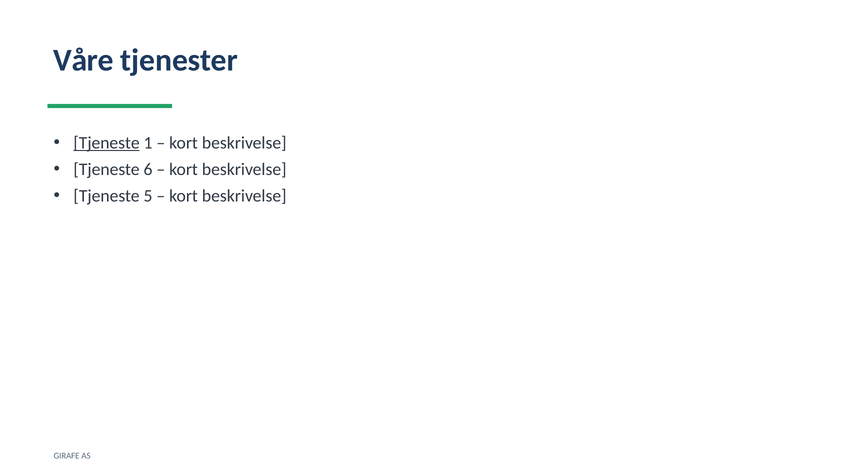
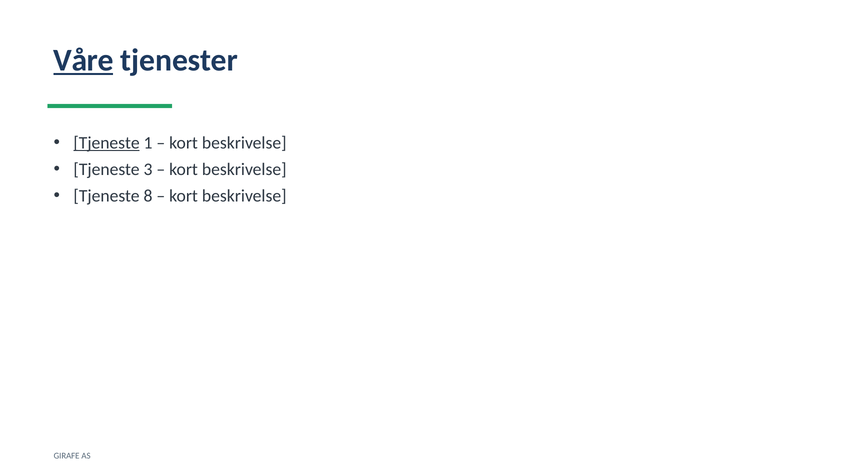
Våre underline: none -> present
6: 6 -> 3
5: 5 -> 8
